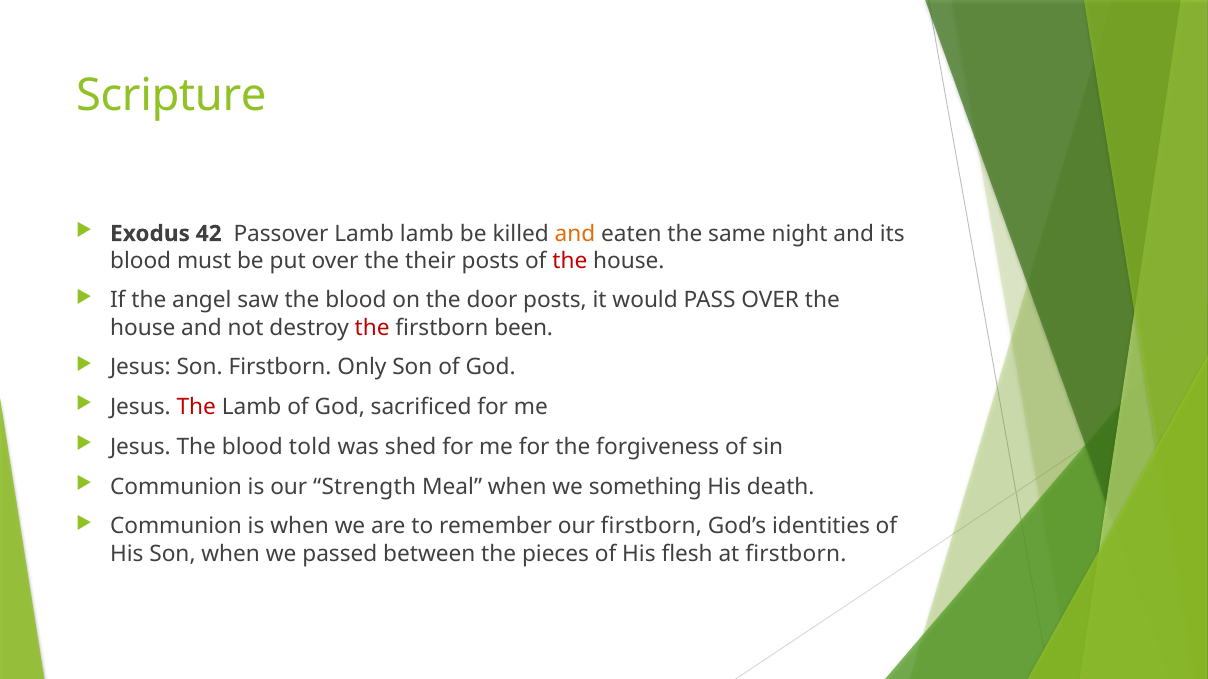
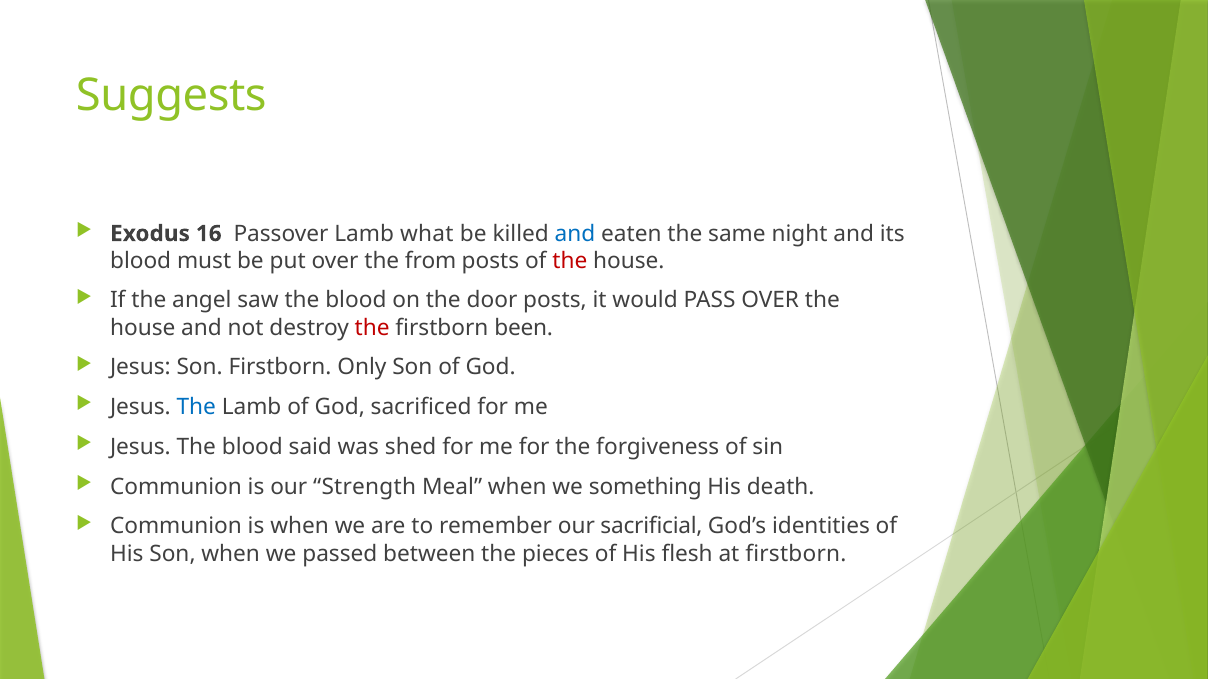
Scripture: Scripture -> Suggests
42: 42 -> 16
Lamb lamb: lamb -> what
and at (575, 234) colour: orange -> blue
their: their -> from
The at (196, 407) colour: red -> blue
told: told -> said
our firstborn: firstborn -> sacrificial
